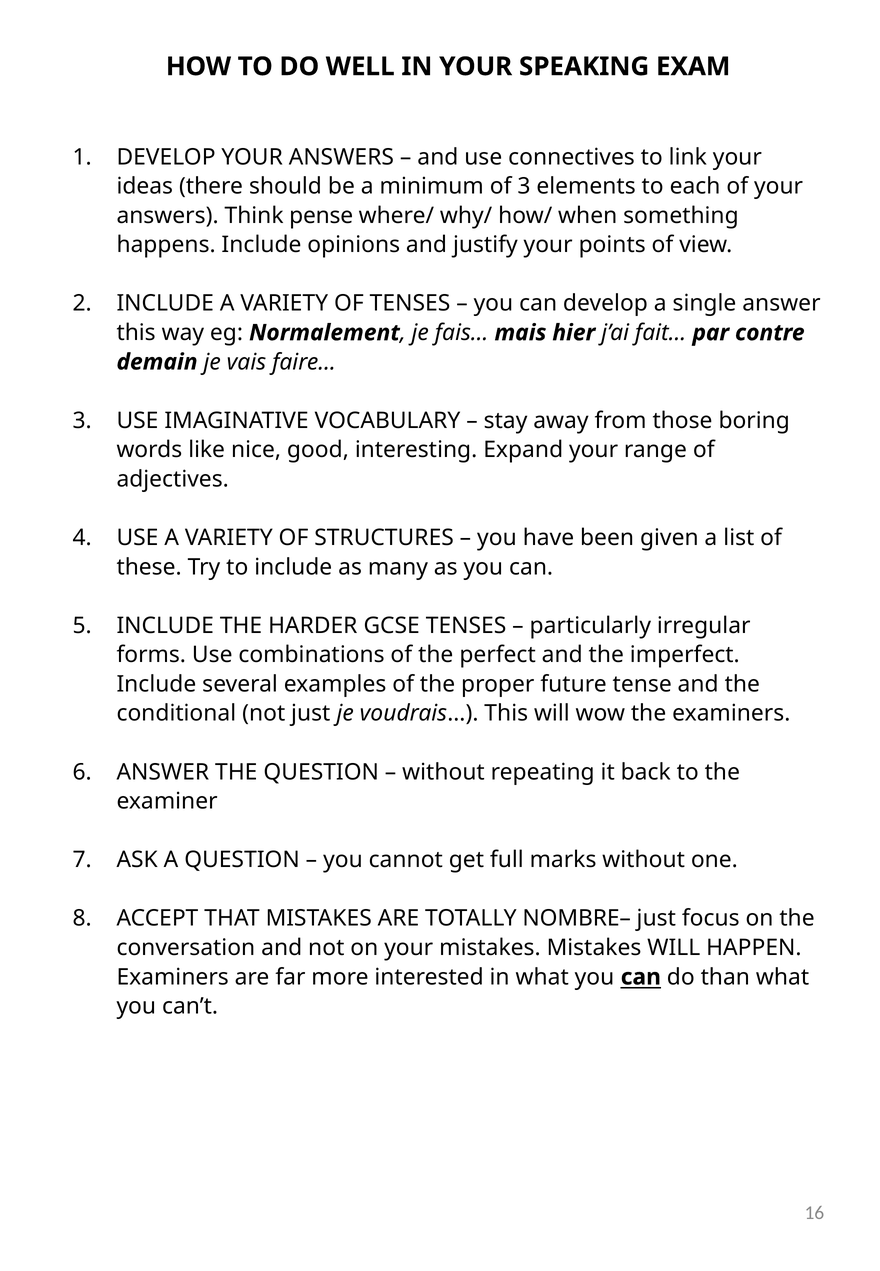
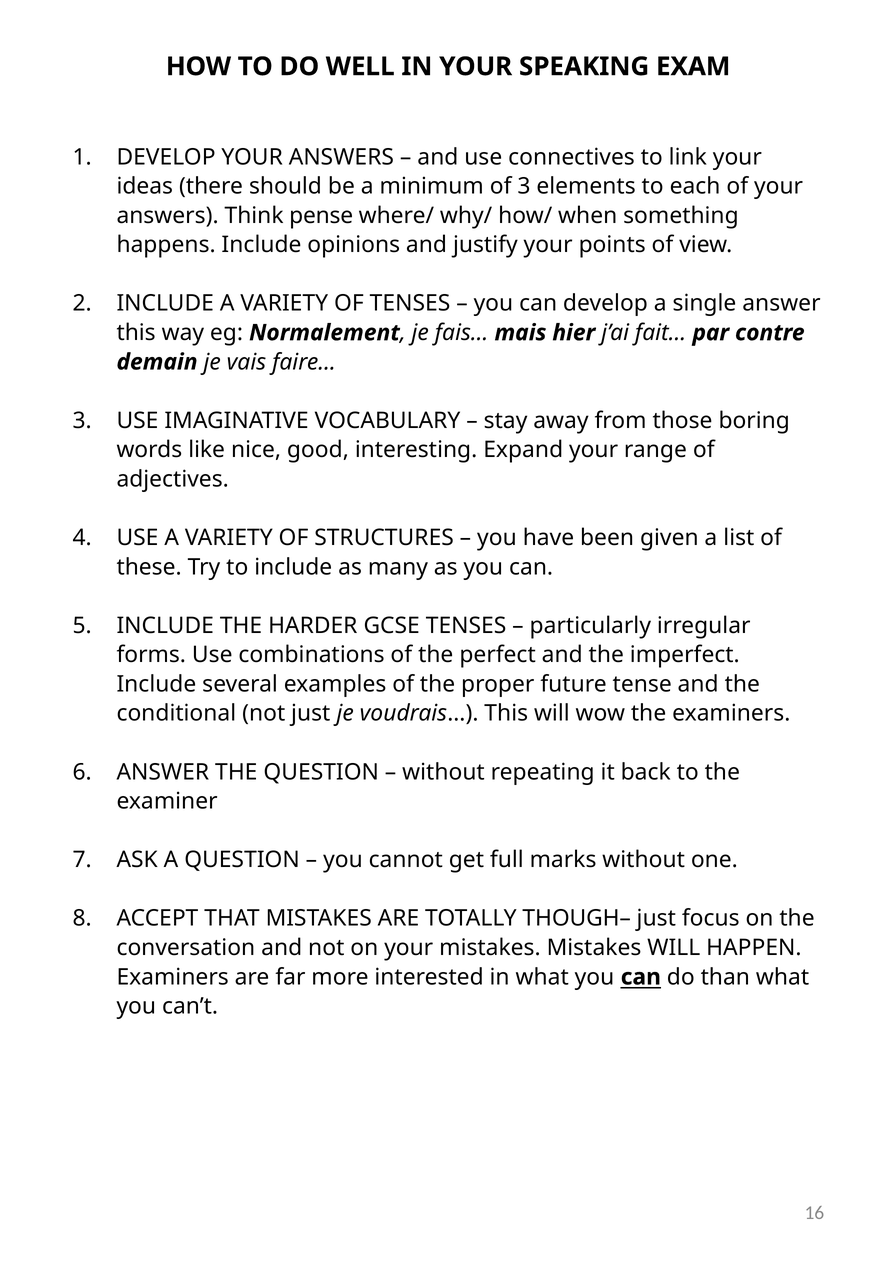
NOMBRE–: NOMBRE– -> THOUGH–
